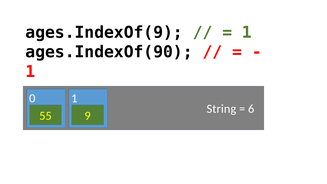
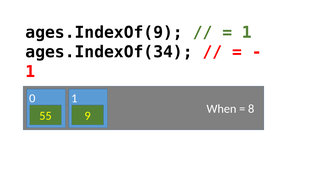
ages.IndexOf(90: ages.IndexOf(90 -> ages.IndexOf(34
String: String -> When
6: 6 -> 8
